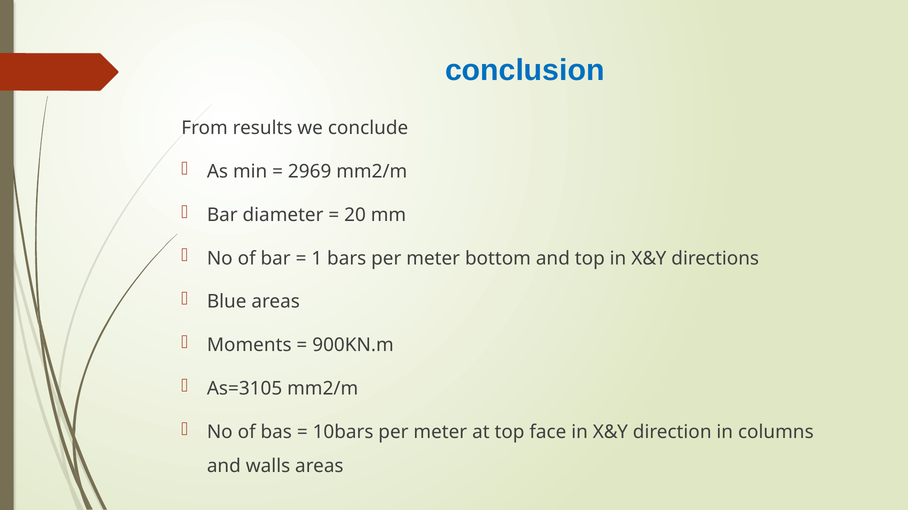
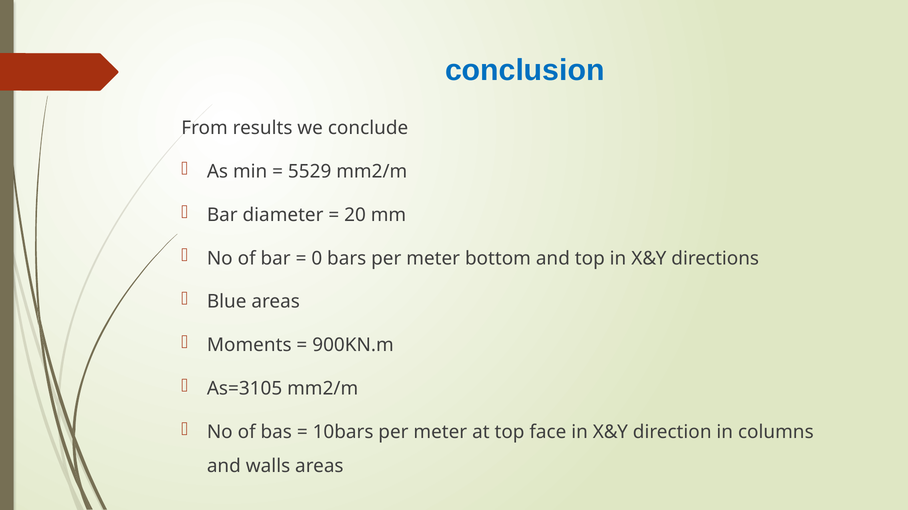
2969: 2969 -> 5529
1: 1 -> 0
